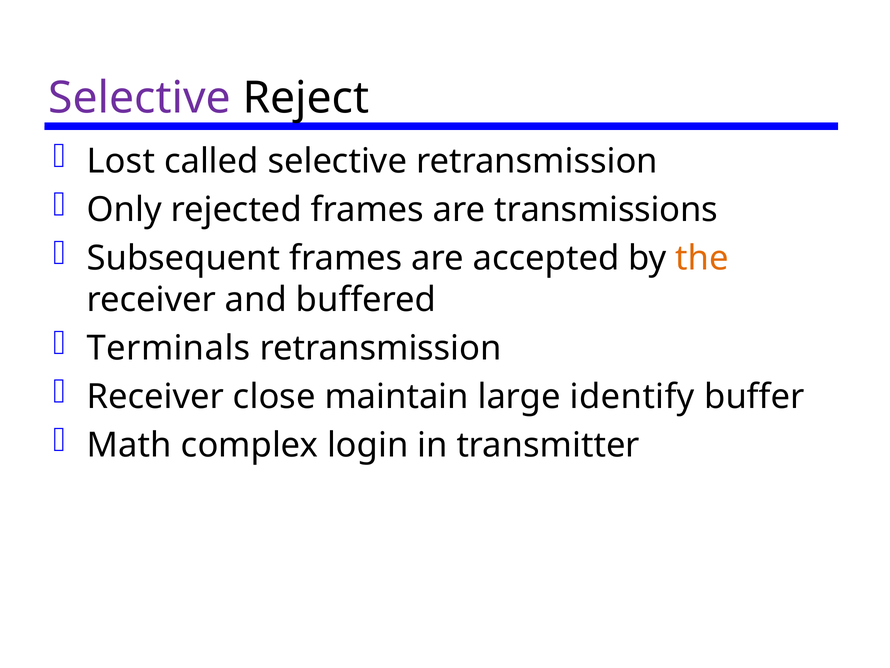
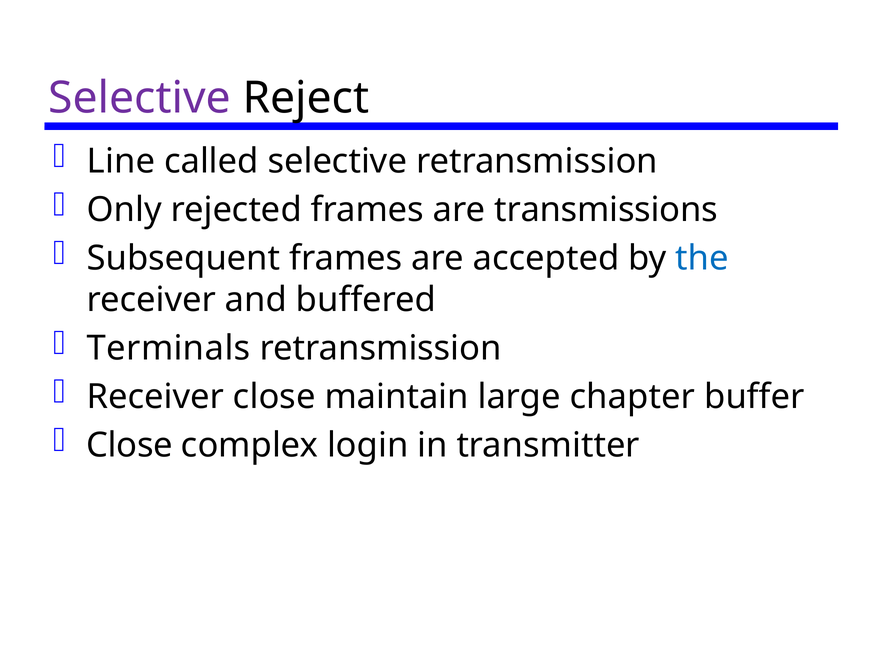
Lost: Lost -> Line
the colour: orange -> blue
identify: identify -> chapter
Math at (129, 445): Math -> Close
